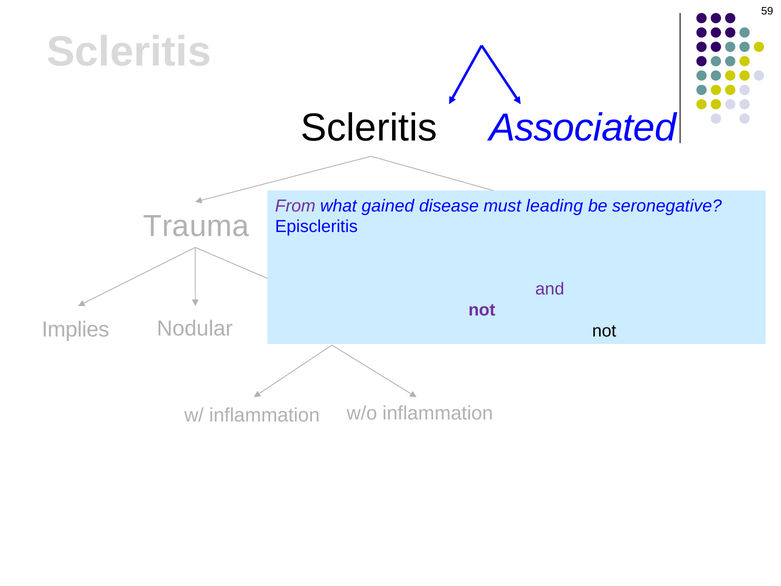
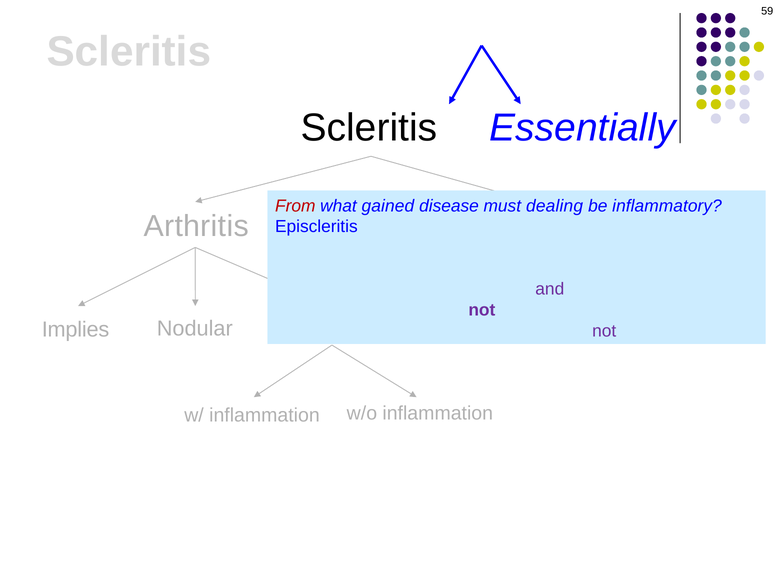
Associated: Associated -> Essentially
From colour: purple -> red
leading: leading -> dealing
seronegative: seronegative -> inflammatory
Trauma: Trauma -> Arthritis
not at (604, 331) colour: black -> purple
